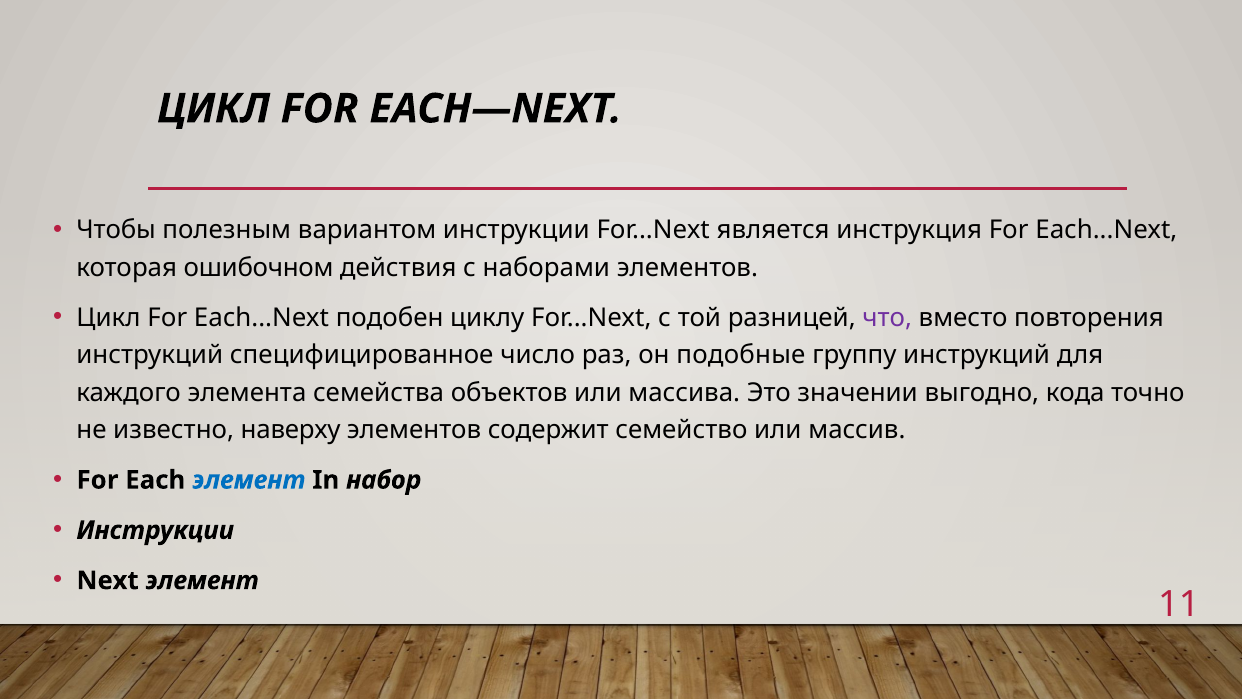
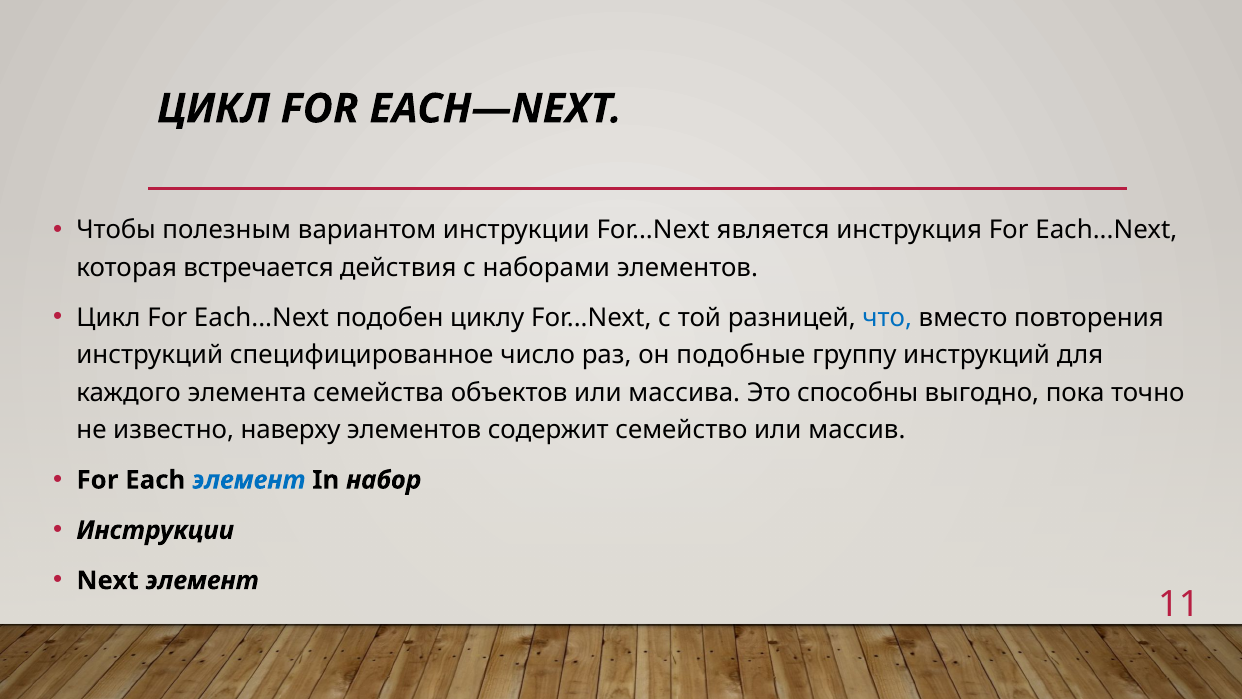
ошибочном: ошибочном -> встречается
что colour: purple -> blue
значении: значении -> способны
кода: кода -> пока
